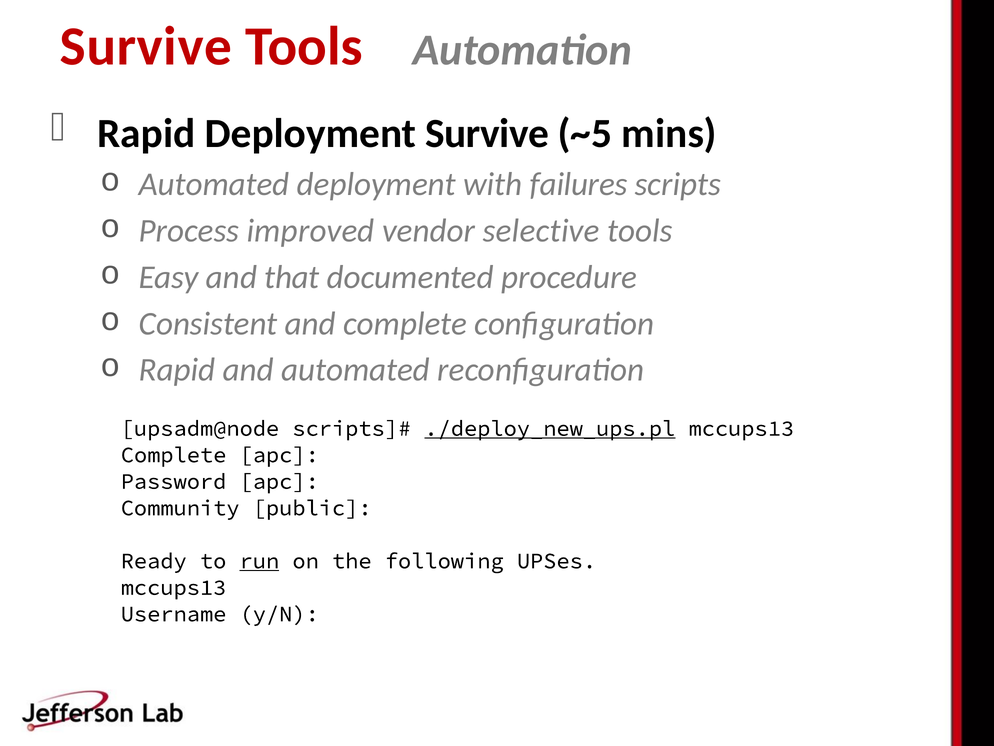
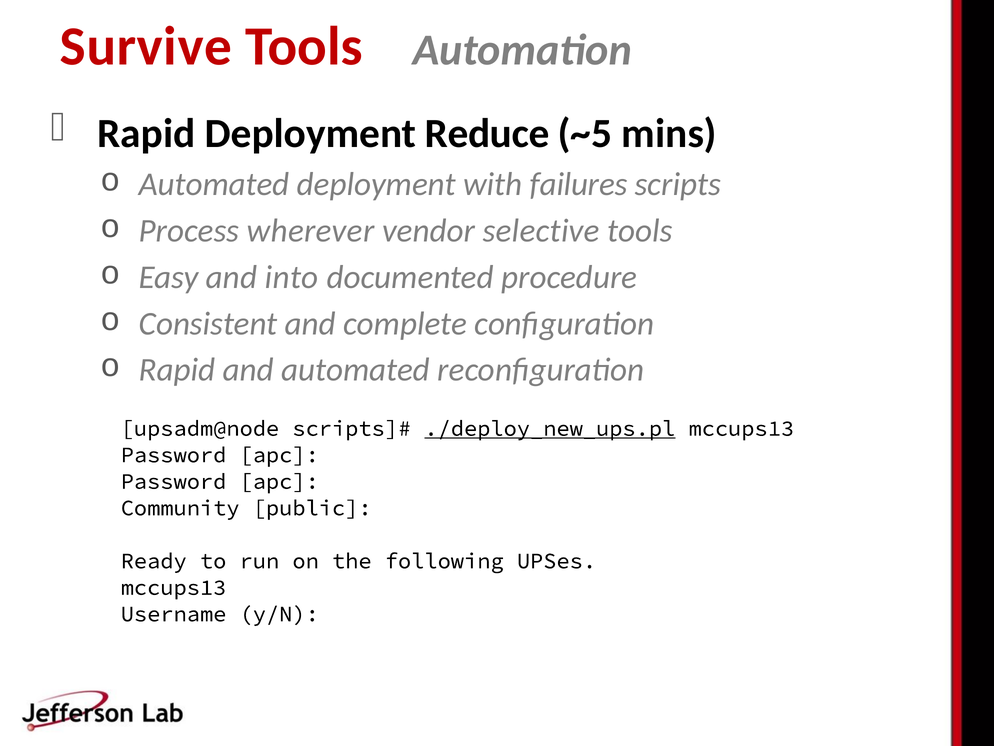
Deployment Survive: Survive -> Reduce
improved: improved -> wherever
that: that -> into
Complete at (174, 455): Complete -> Password
run underline: present -> none
